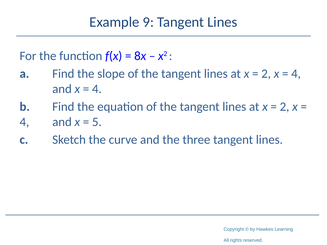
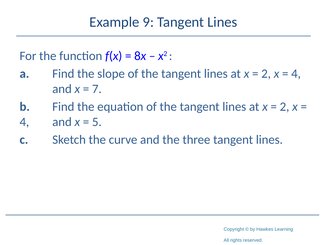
4 at (97, 89): 4 -> 7
